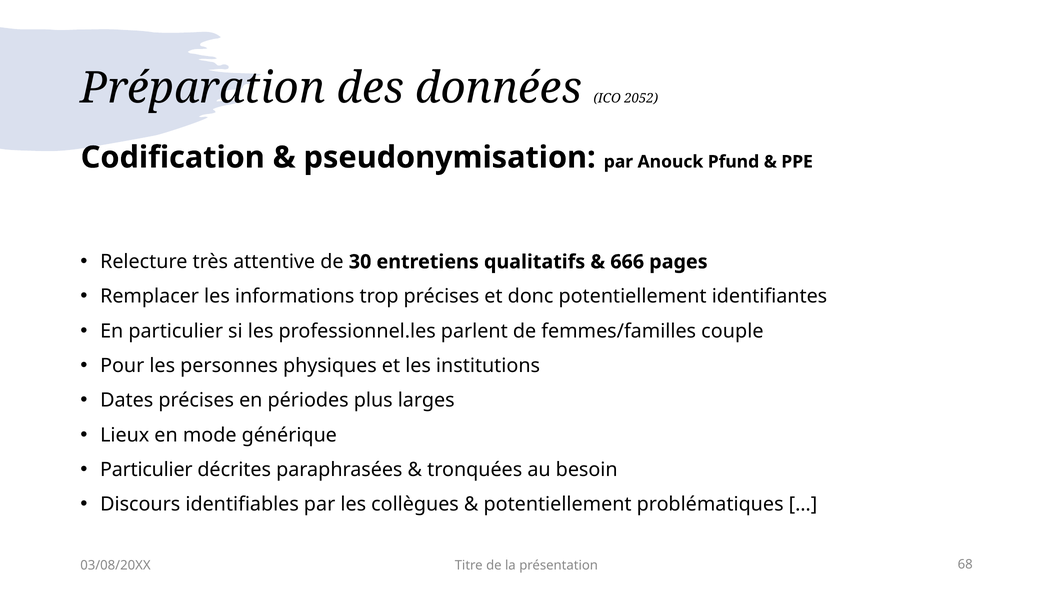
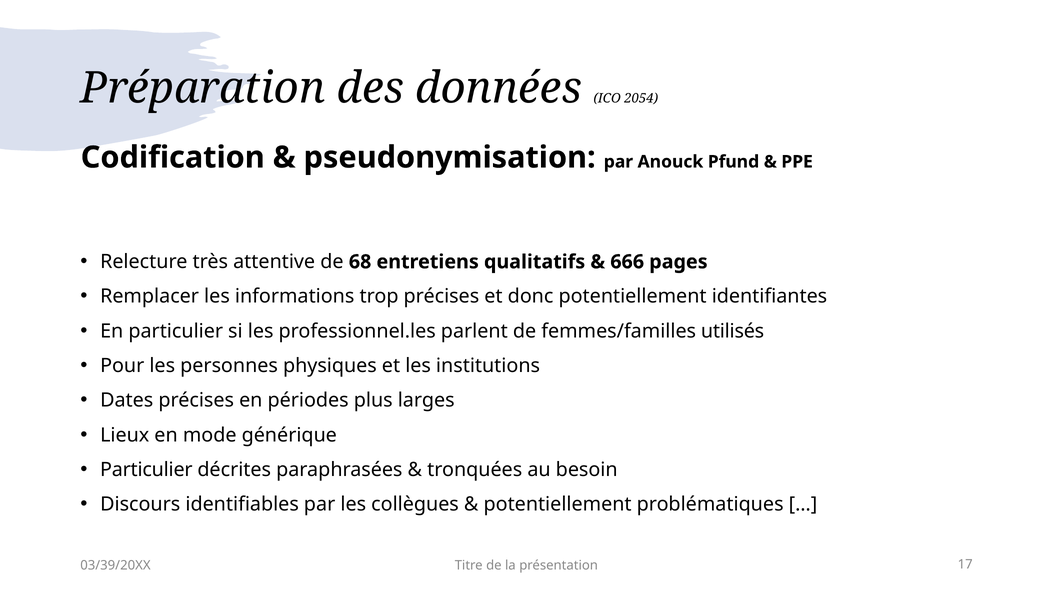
2052: 2052 -> 2054
30: 30 -> 68
couple: couple -> utilisés
03/08/20XX: 03/08/20XX -> 03/39/20XX
68: 68 -> 17
